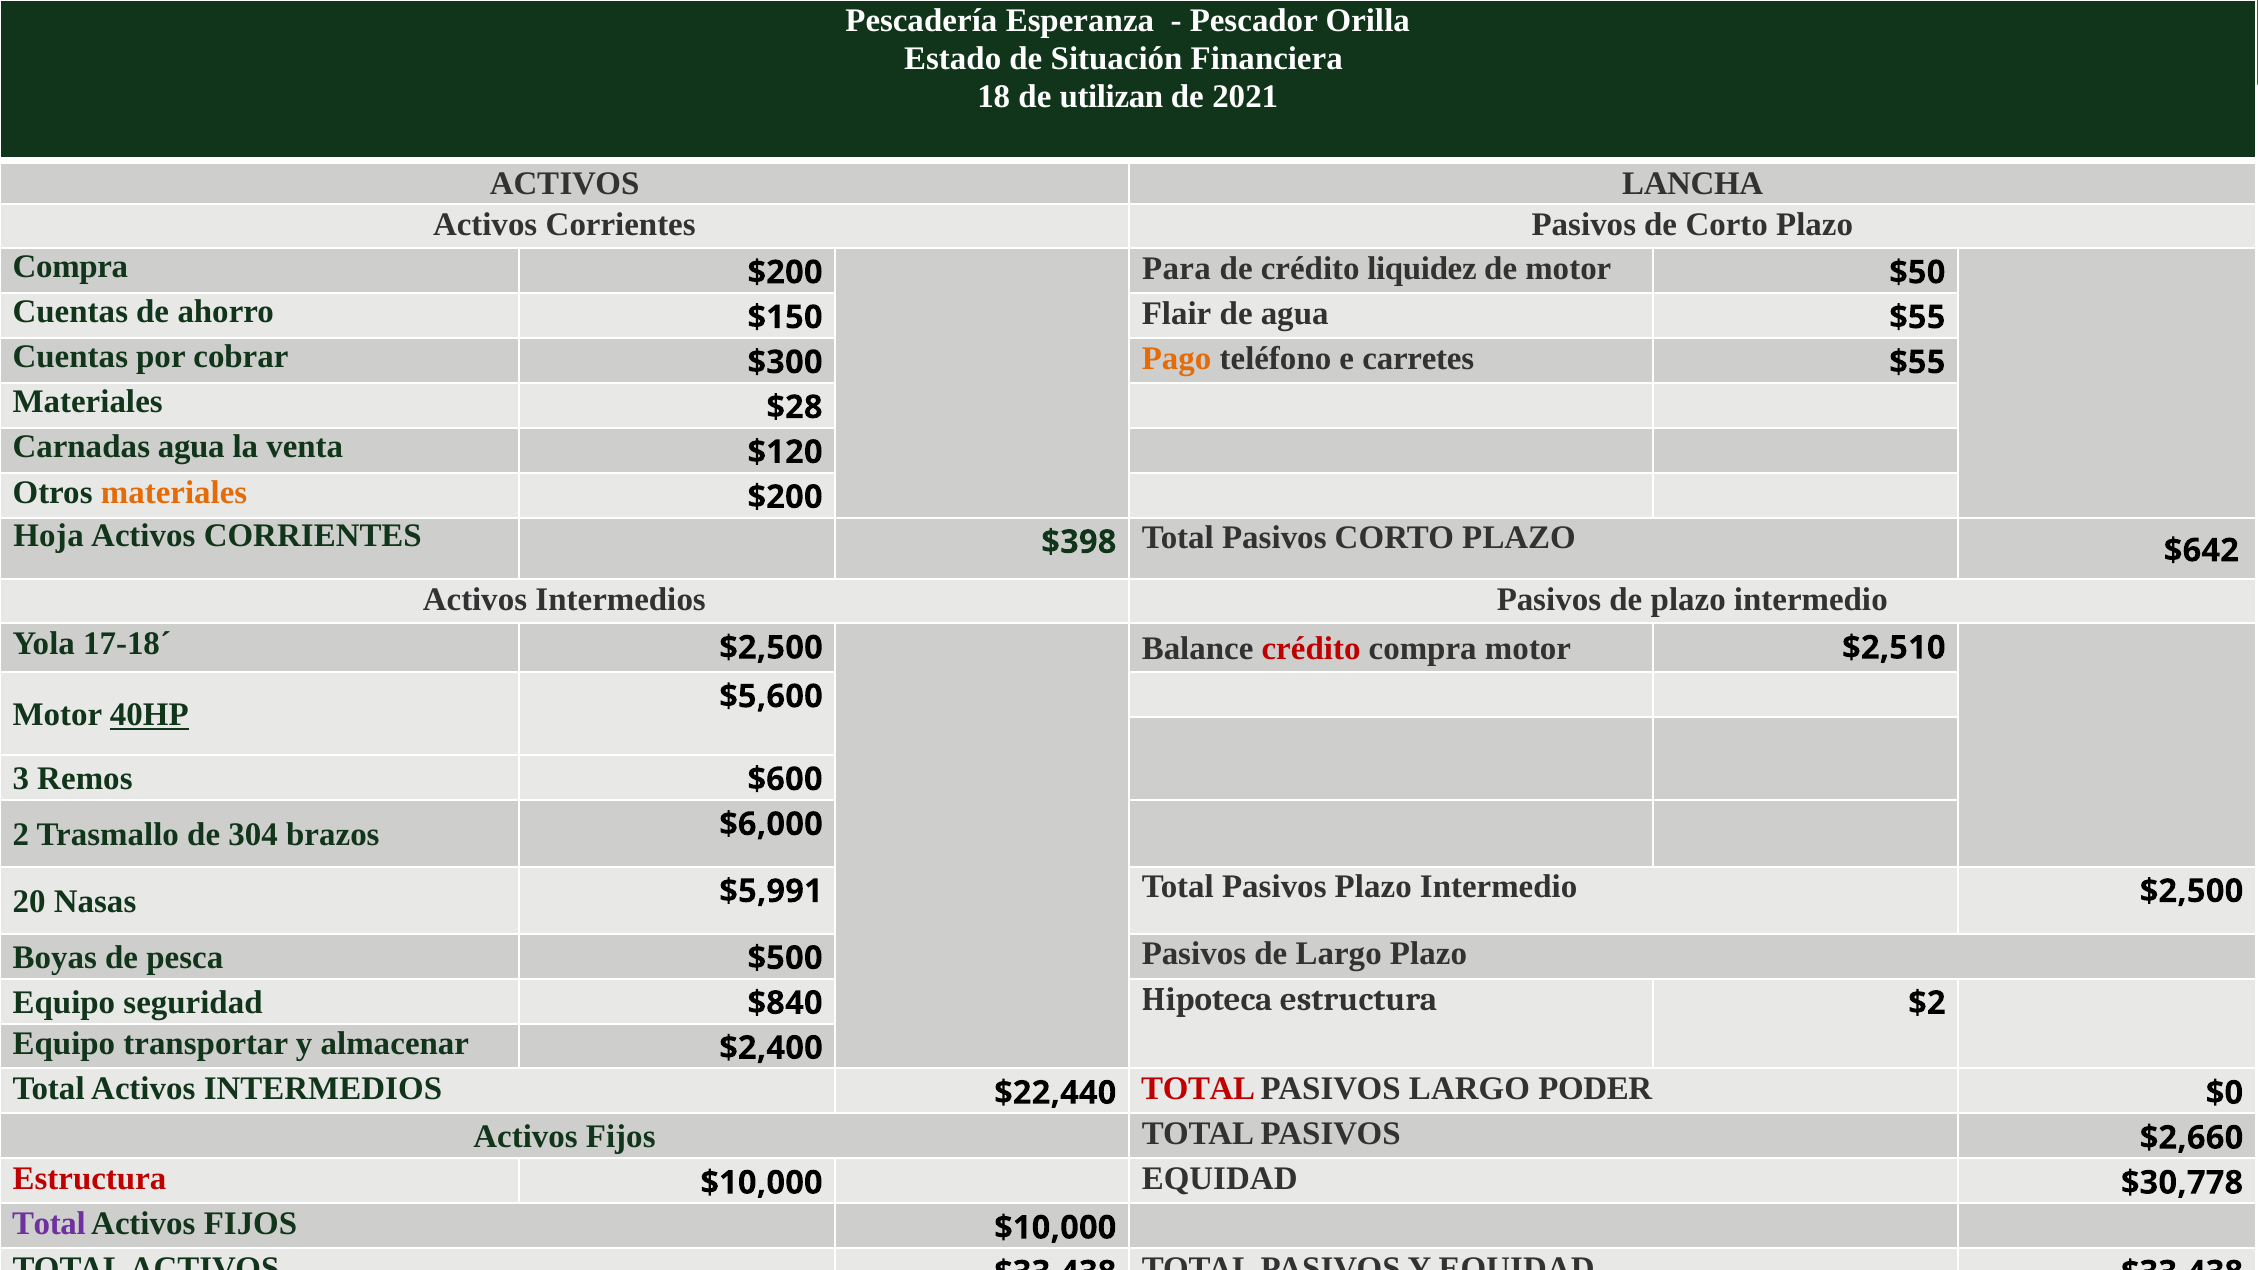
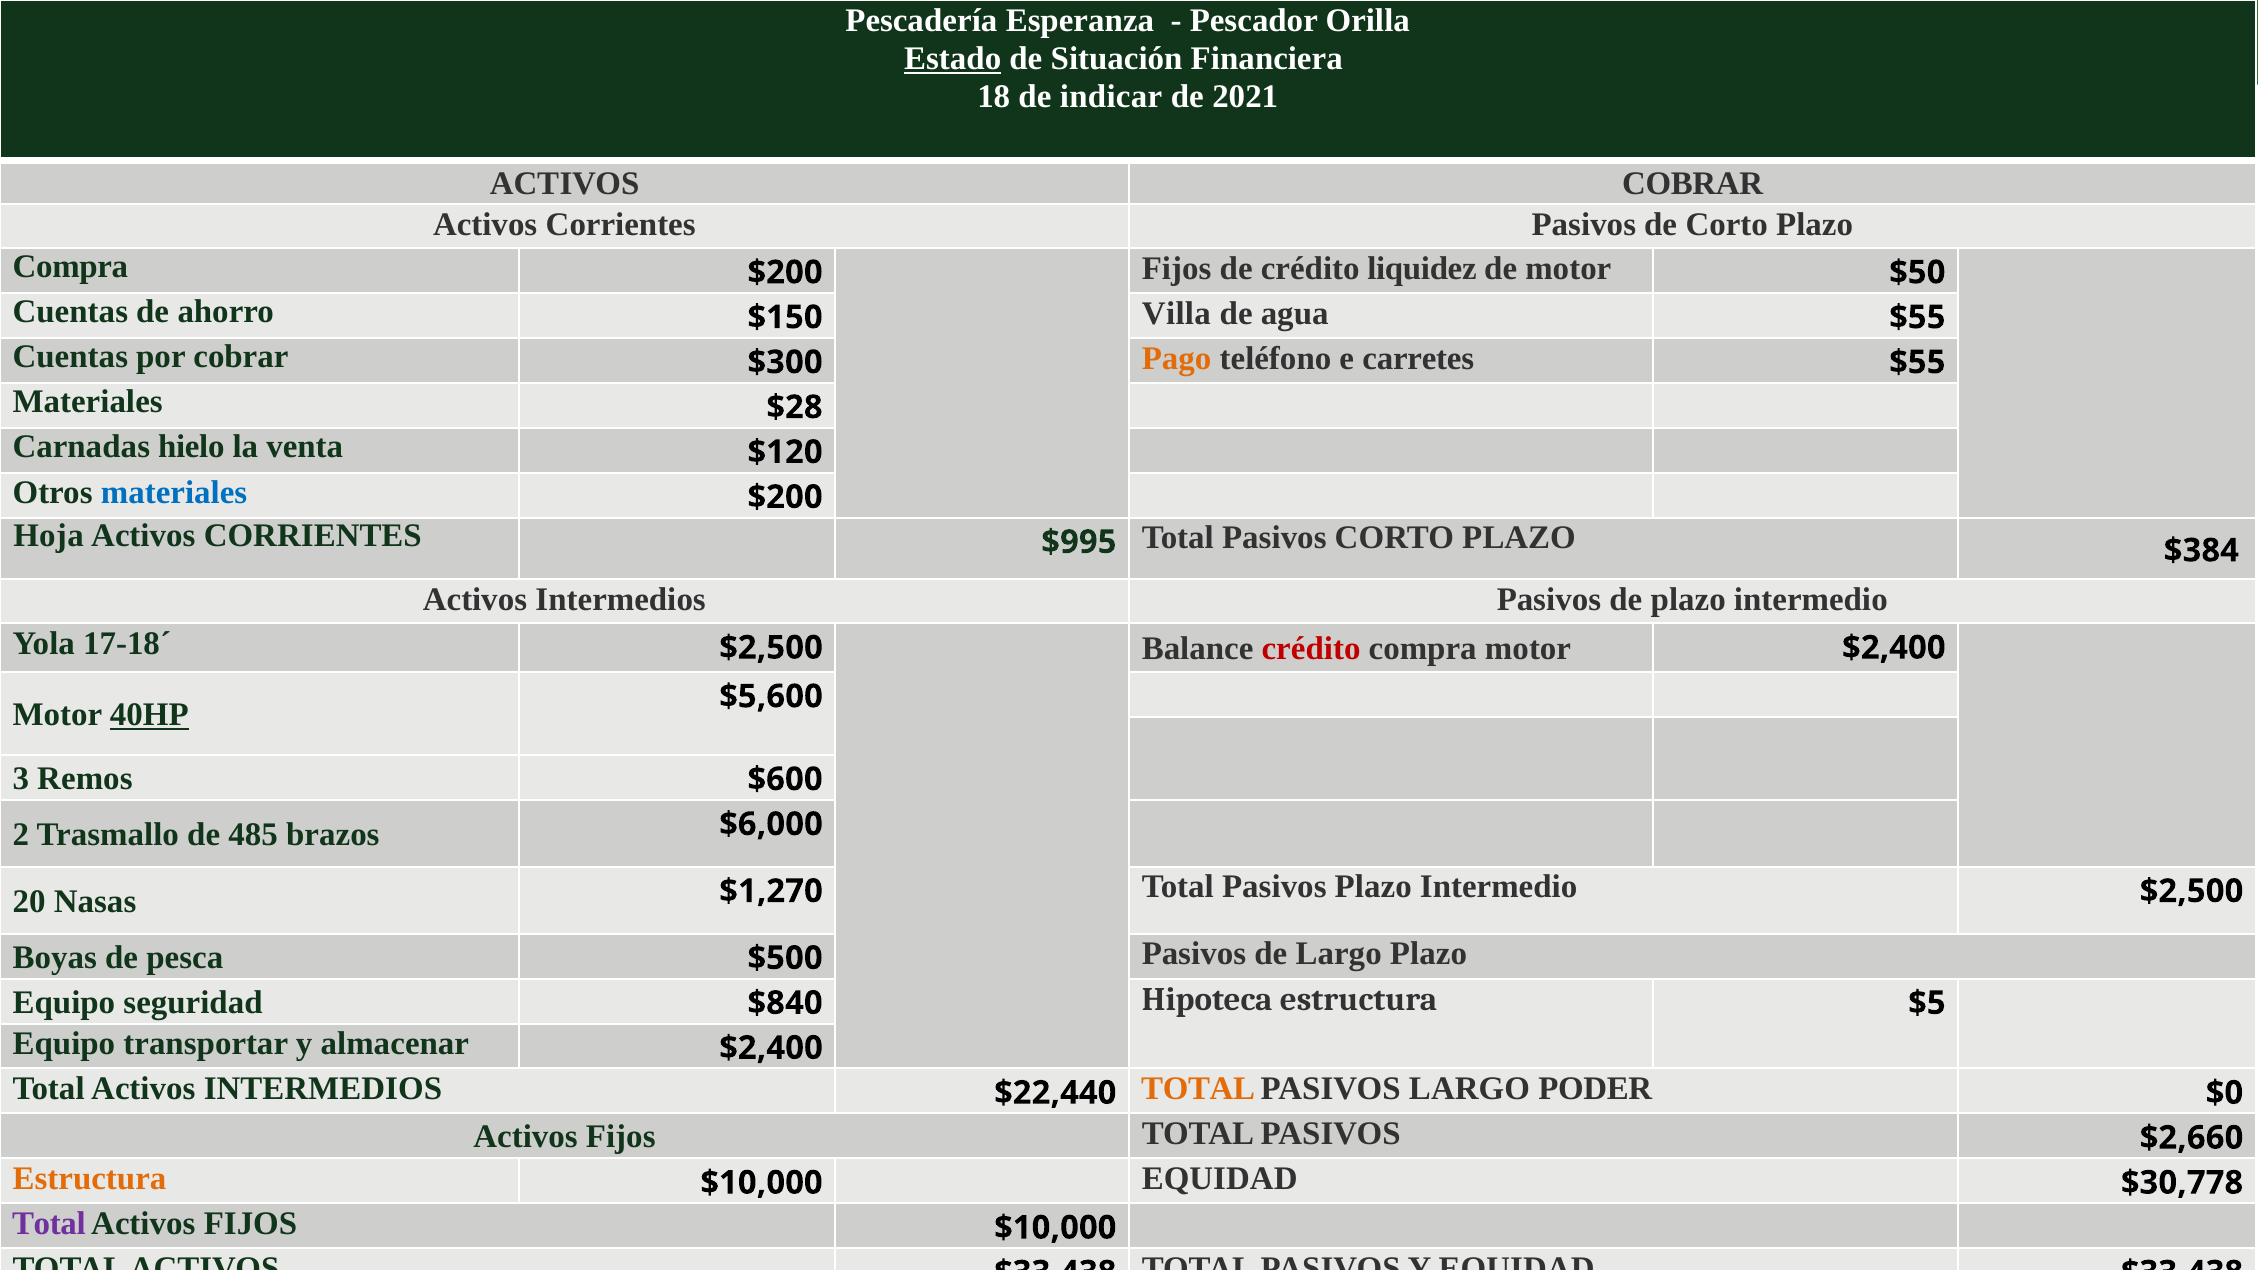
Estado underline: none -> present
utilizan: utilizan -> indicar
ACTIVOS LANCHA: LANCHA -> COBRAR
Para at (1176, 268): Para -> Fijos
Flair: Flair -> Villa
Carnadas agua: agua -> hielo
materiales at (174, 493) colour: orange -> blue
$398: $398 -> $995
$642: $642 -> $384
motor $2,510: $2,510 -> $2,400
304: 304 -> 485
$5,991: $5,991 -> $1,270
$2: $2 -> $5
TOTAL at (1198, 1089) colour: red -> orange
Estructura at (90, 1179) colour: red -> orange
